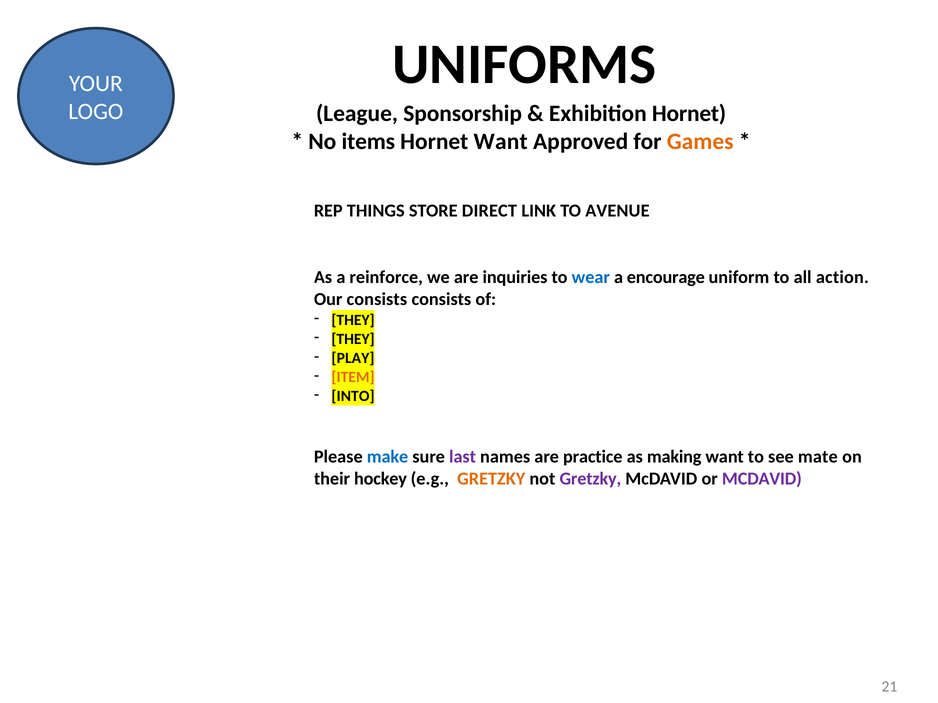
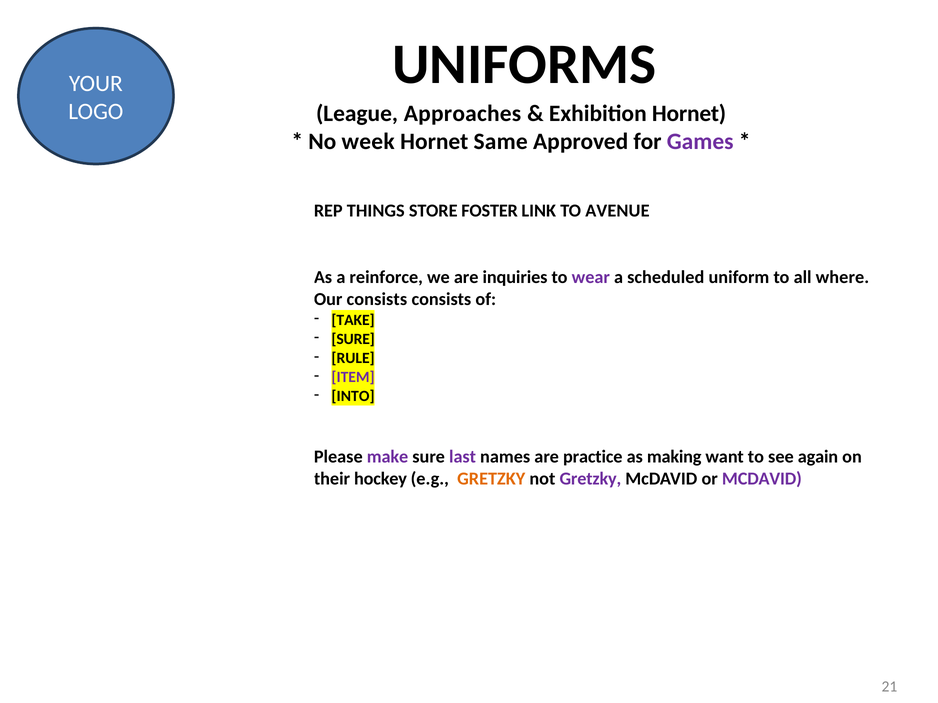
Sponsorship: Sponsorship -> Approaches
items: items -> week
Hornet Want: Want -> Same
Games colour: orange -> purple
DIRECT: DIRECT -> FOSTER
wear colour: blue -> purple
encourage: encourage -> scheduled
action: action -> where
THEY at (353, 320): THEY -> TAKE
THEY at (353, 339): THEY -> SURE
PLAY: PLAY -> RULE
ITEM colour: orange -> purple
make colour: blue -> purple
mate: mate -> again
